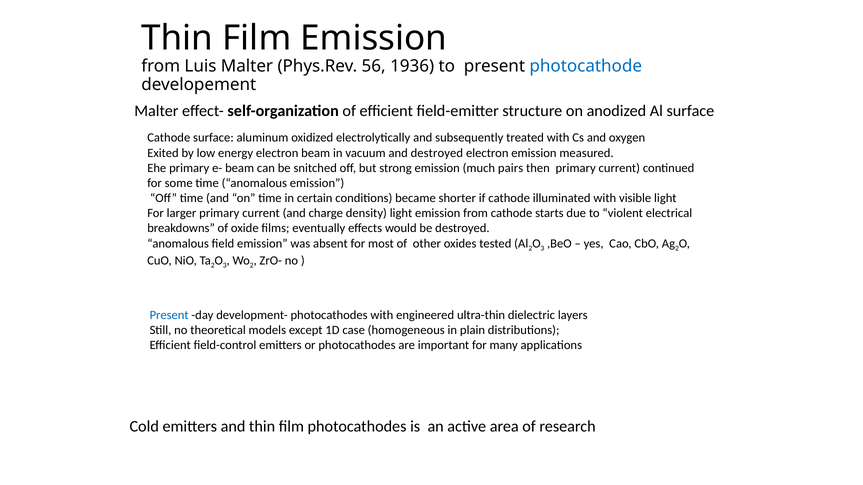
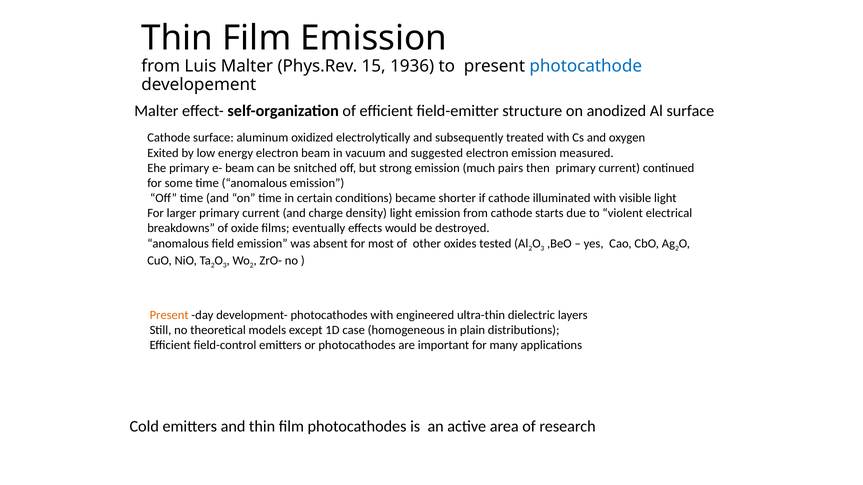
56: 56 -> 15
and destroyed: destroyed -> suggested
Present at (169, 315) colour: blue -> orange
